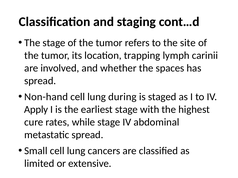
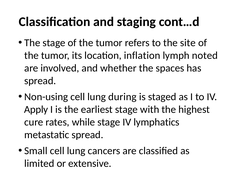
trapping: trapping -> inflation
carinii: carinii -> noted
Non-hand: Non-hand -> Non-using
abdominal: abdominal -> lymphatics
